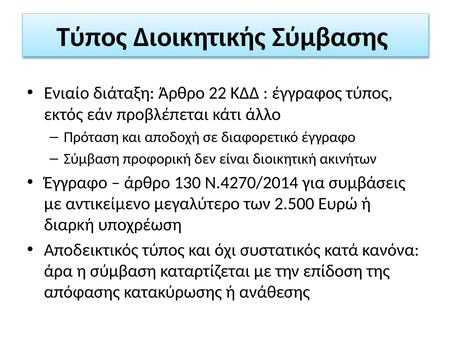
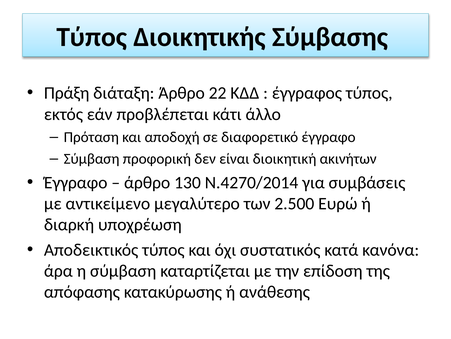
Ενιαίο: Ενιαίο -> Πράξη
